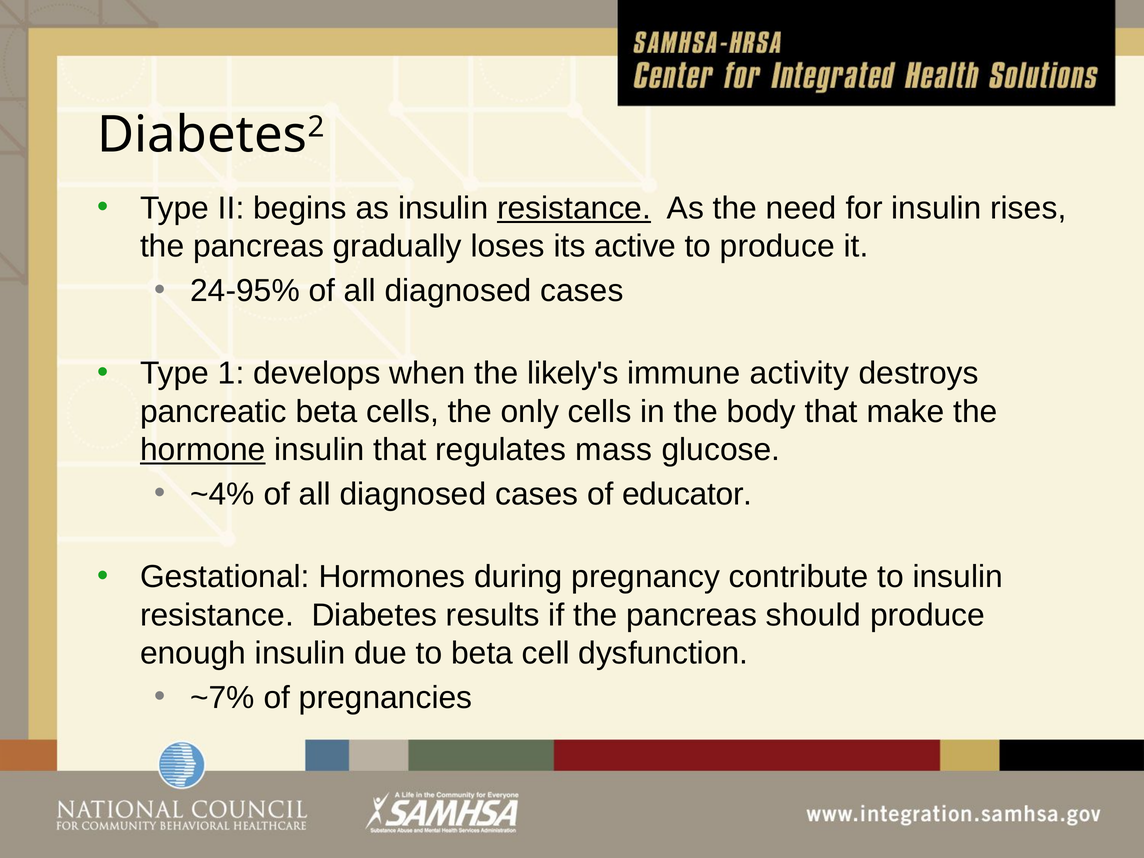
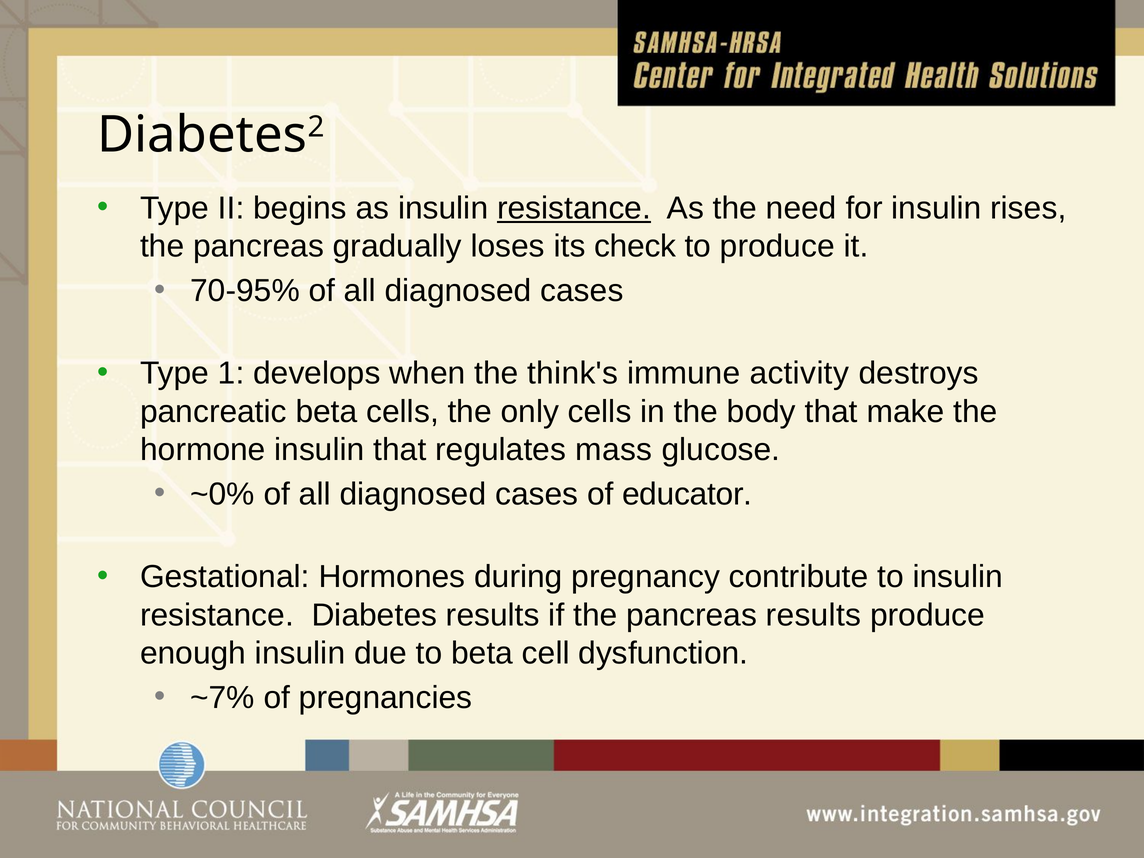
active: active -> check
24-95%: 24-95% -> 70-95%
likely's: likely's -> think's
hormone underline: present -> none
~4%: ~4% -> ~0%
pancreas should: should -> results
